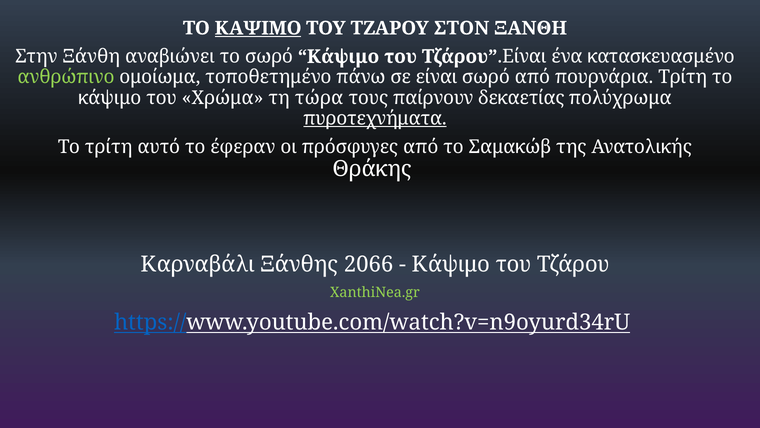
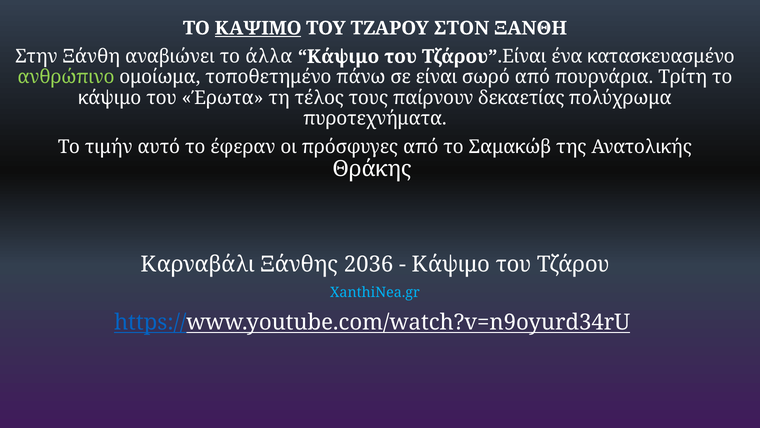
το σωρό: σωρό -> άλλα
Χρώμα: Χρώμα -> Έρωτα
τώρα: τώρα -> τέλος
πυροτεχνήματα underline: present -> none
Το τρίτη: τρίτη -> τιμήν
2066: 2066 -> 2036
XanthiNea.gr colour: light green -> light blue
